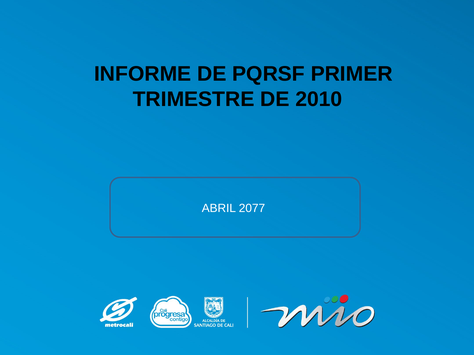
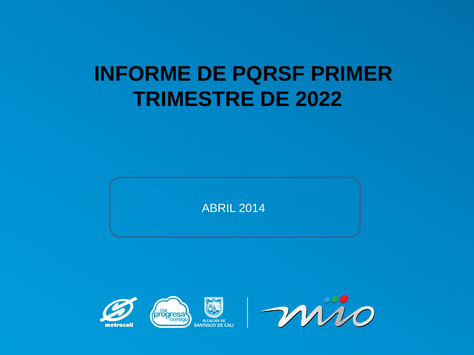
2010: 2010 -> 2022
2077: 2077 -> 2014
